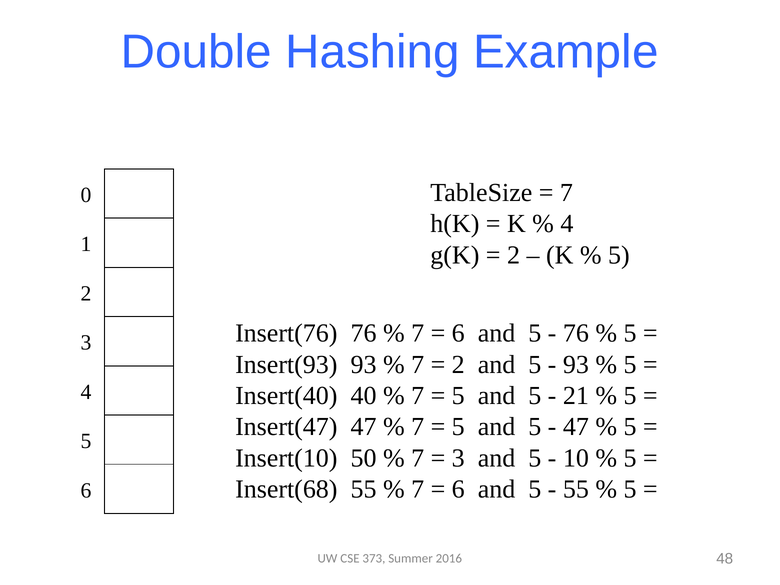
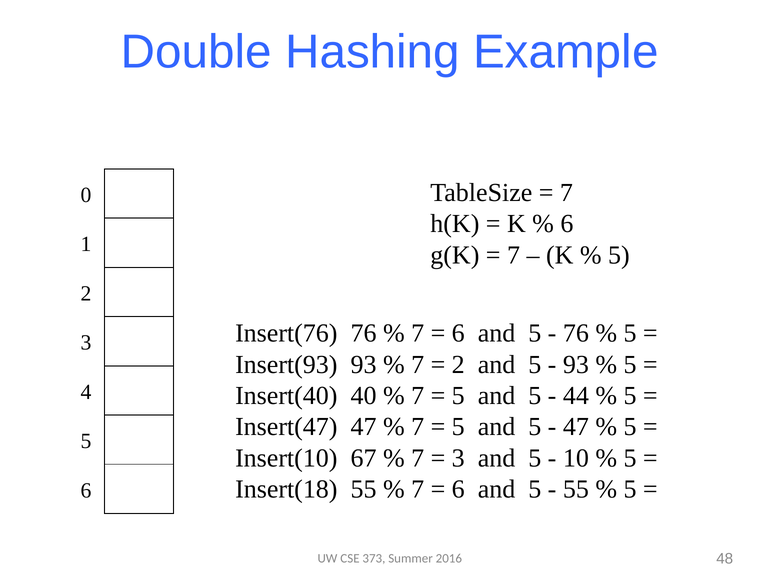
4 at (567, 224): 4 -> 6
2 at (514, 255): 2 -> 7
21: 21 -> 44
50: 50 -> 67
Insert(68: Insert(68 -> Insert(18
